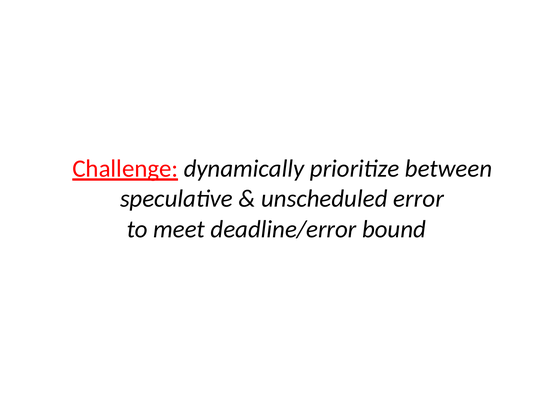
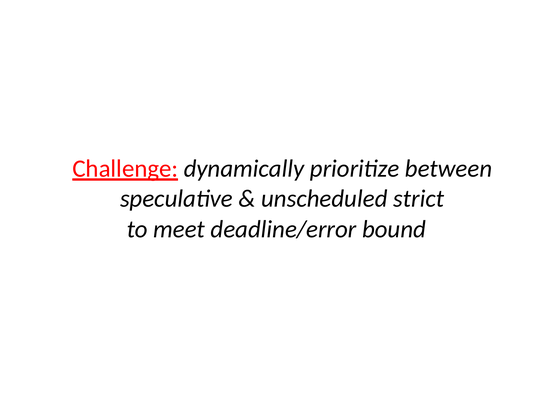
error: error -> strict
